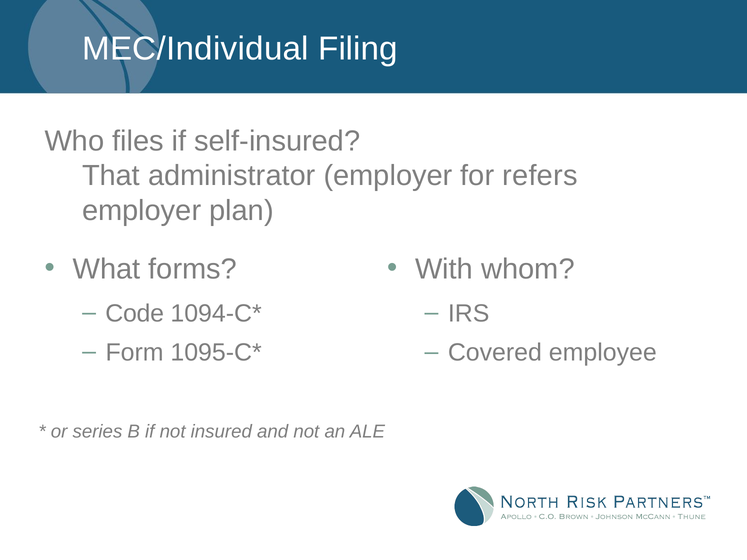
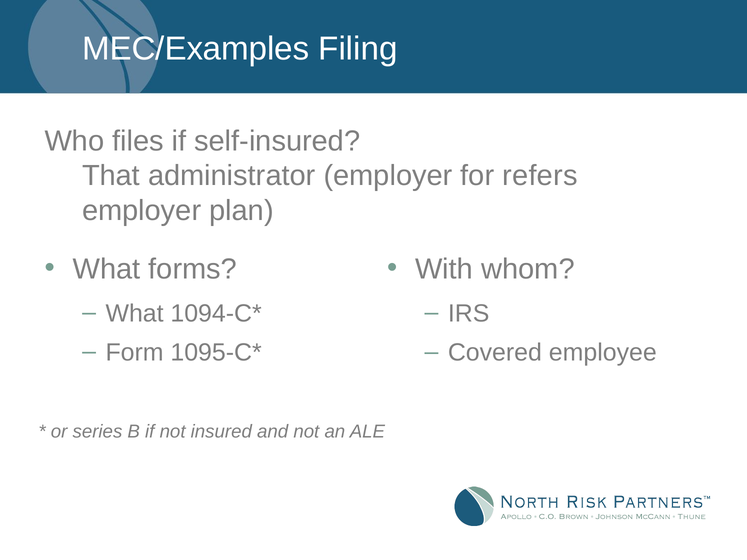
MEC/Individual: MEC/Individual -> MEC/Examples
Code at (135, 314): Code -> What
